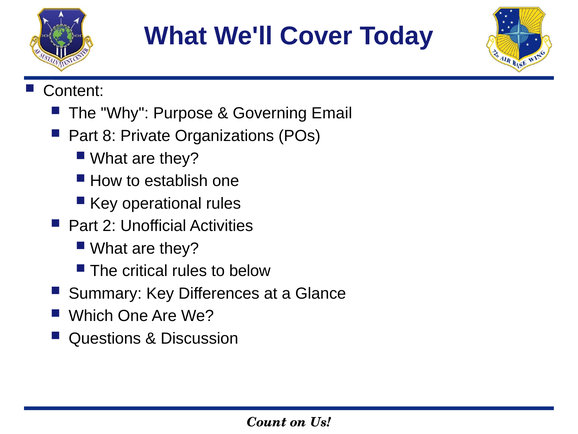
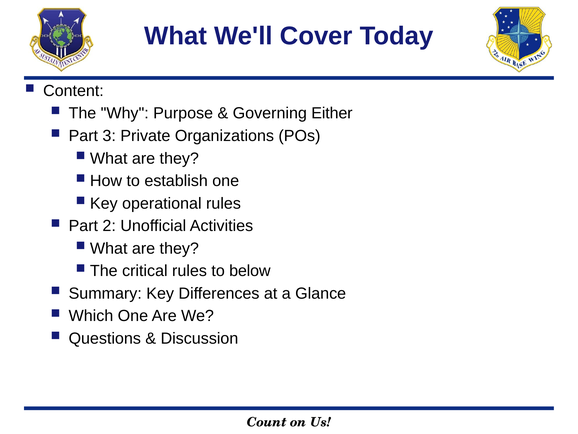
Email: Email -> Either
8: 8 -> 3
